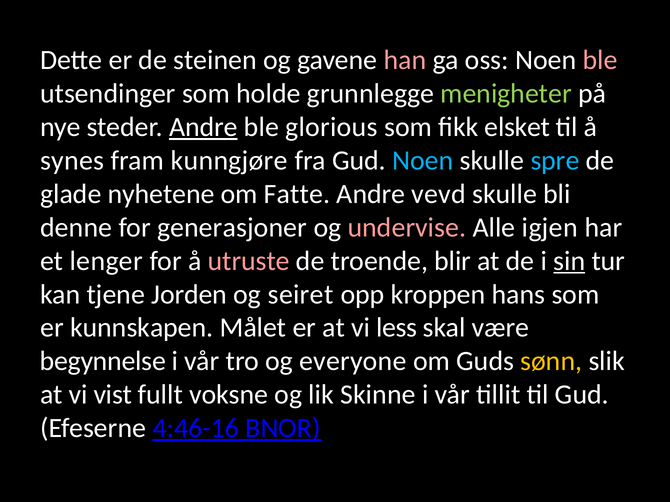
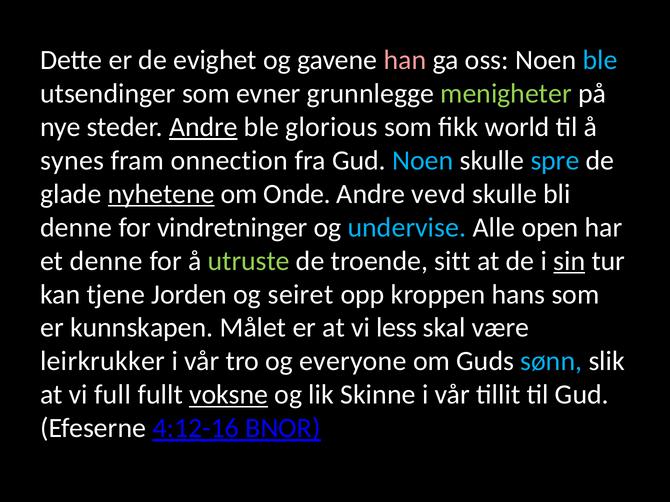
steinen: steinen -> evighet
ble at (600, 60) colour: pink -> light blue
holde: holde -> evner
elsket: elsket -> world
kunngjøre: kunngjøre -> onnection
nyhetene underline: none -> present
Fatte: Fatte -> Onde
generasjoner: generasjoner -> vindretninger
undervise colour: pink -> light blue
igjen: igjen -> open
et lenger: lenger -> denne
utruste colour: pink -> light green
blir: blir -> sitt
begynnelse: begynnelse -> leirkrukker
sønn colour: yellow -> light blue
vist: vist -> full
voksne underline: none -> present
4:46-16: 4:46-16 -> 4:12-16
